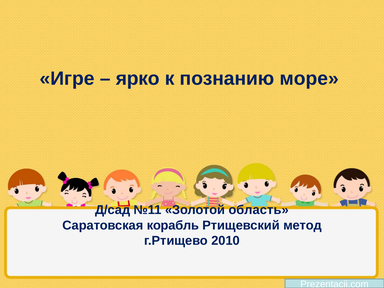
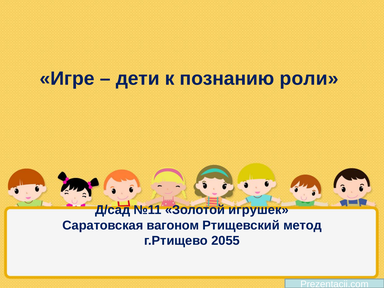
ярко: ярко -> дети
море: море -> роли
область: область -> игрушек
корабль: корабль -> вагоном
2010: 2010 -> 2055
